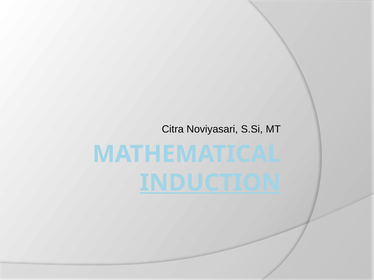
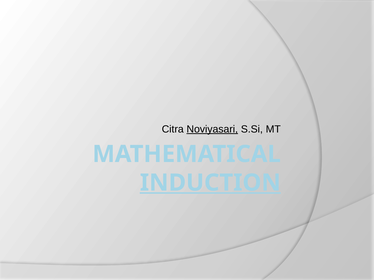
Noviyasari underline: none -> present
